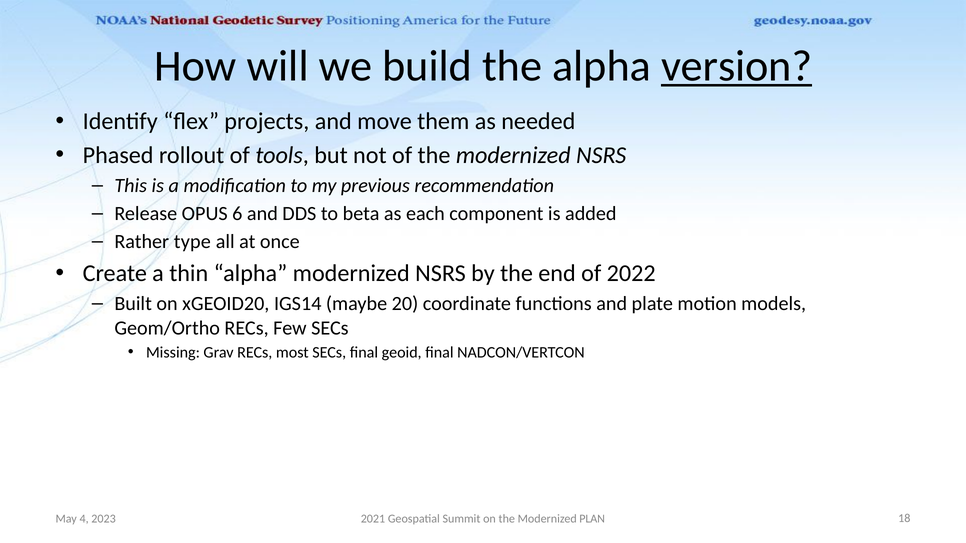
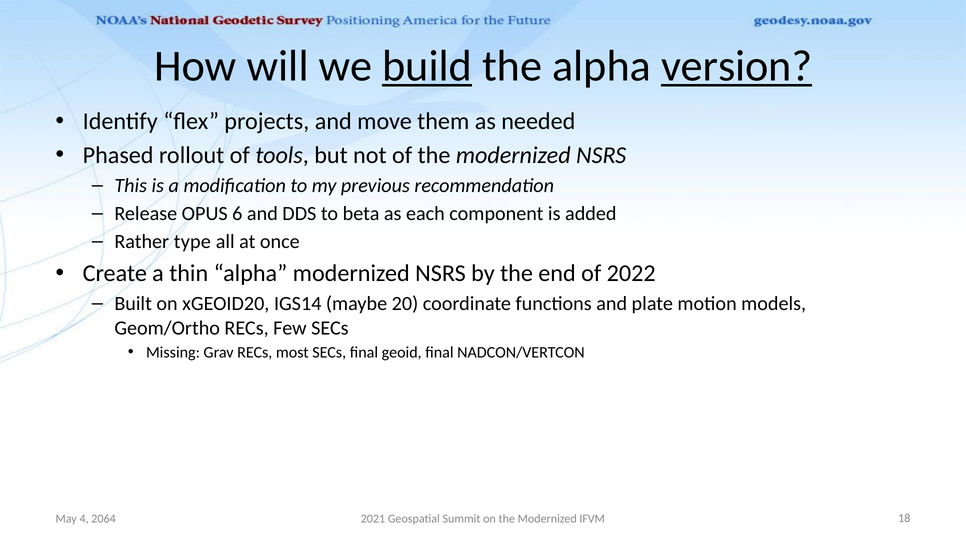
build underline: none -> present
2023: 2023 -> 2064
PLAN: PLAN -> IFVM
